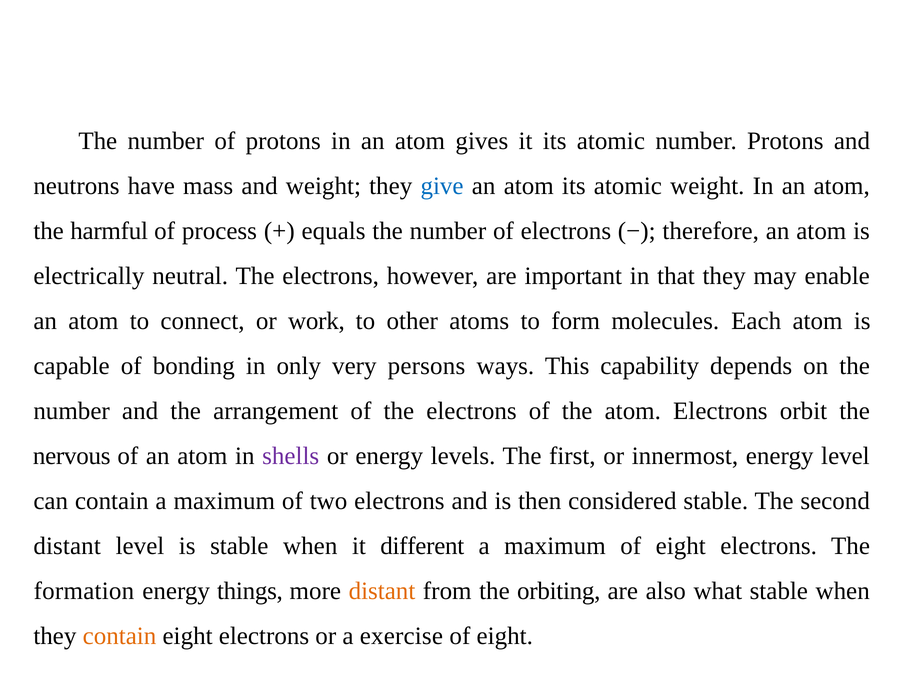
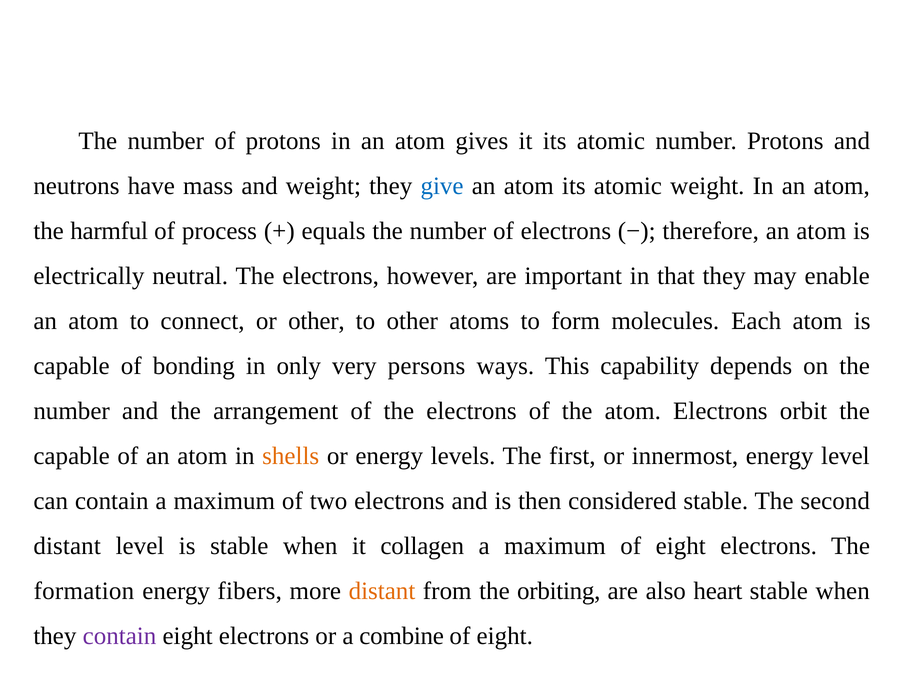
or work: work -> other
nervous at (72, 456): nervous -> capable
shells colour: purple -> orange
different: different -> collagen
things: things -> fibers
what: what -> heart
contain at (120, 636) colour: orange -> purple
exercise: exercise -> combine
